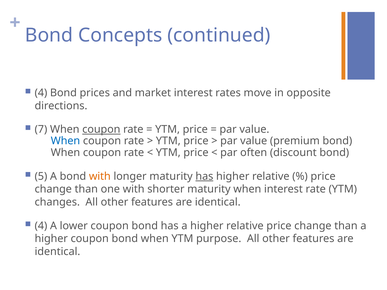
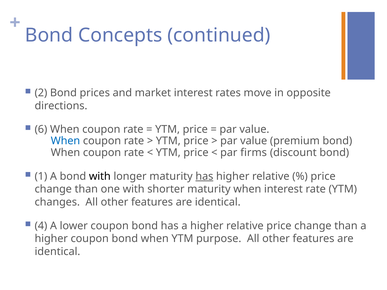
4 at (41, 93): 4 -> 2
7: 7 -> 6
coupon at (101, 130) underline: present -> none
often: often -> firms
5: 5 -> 1
with at (100, 176) colour: orange -> black
